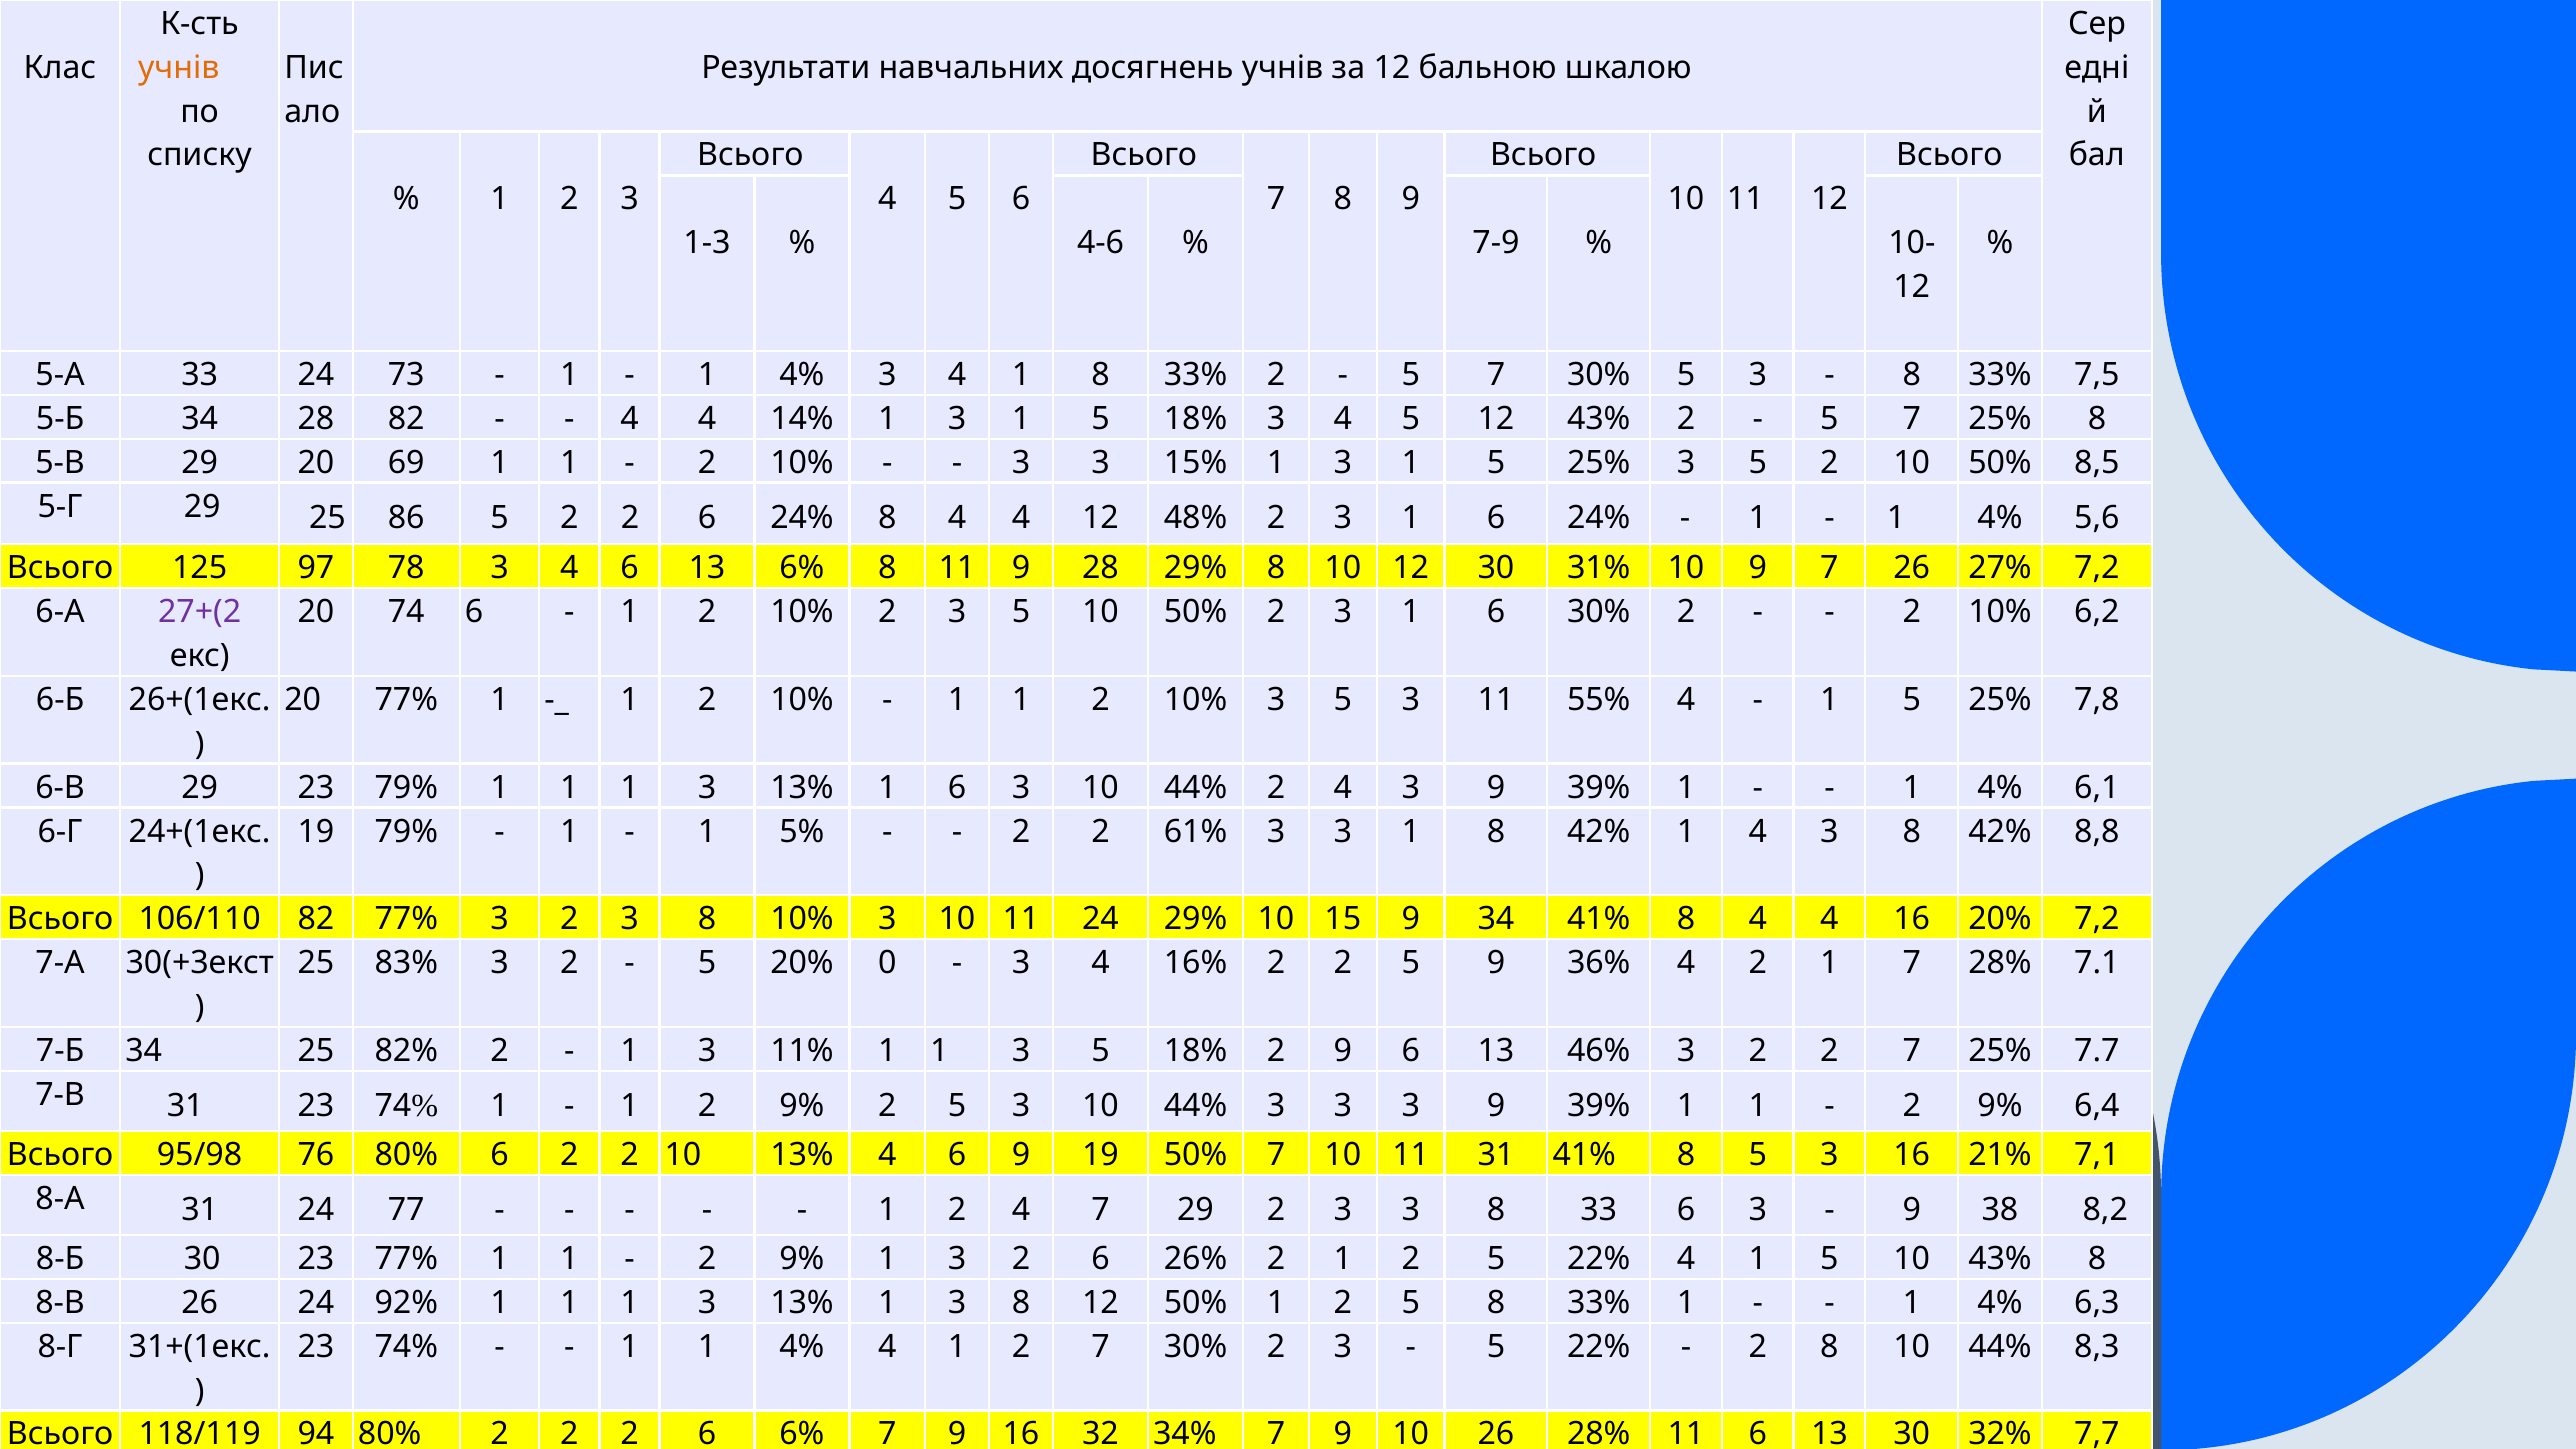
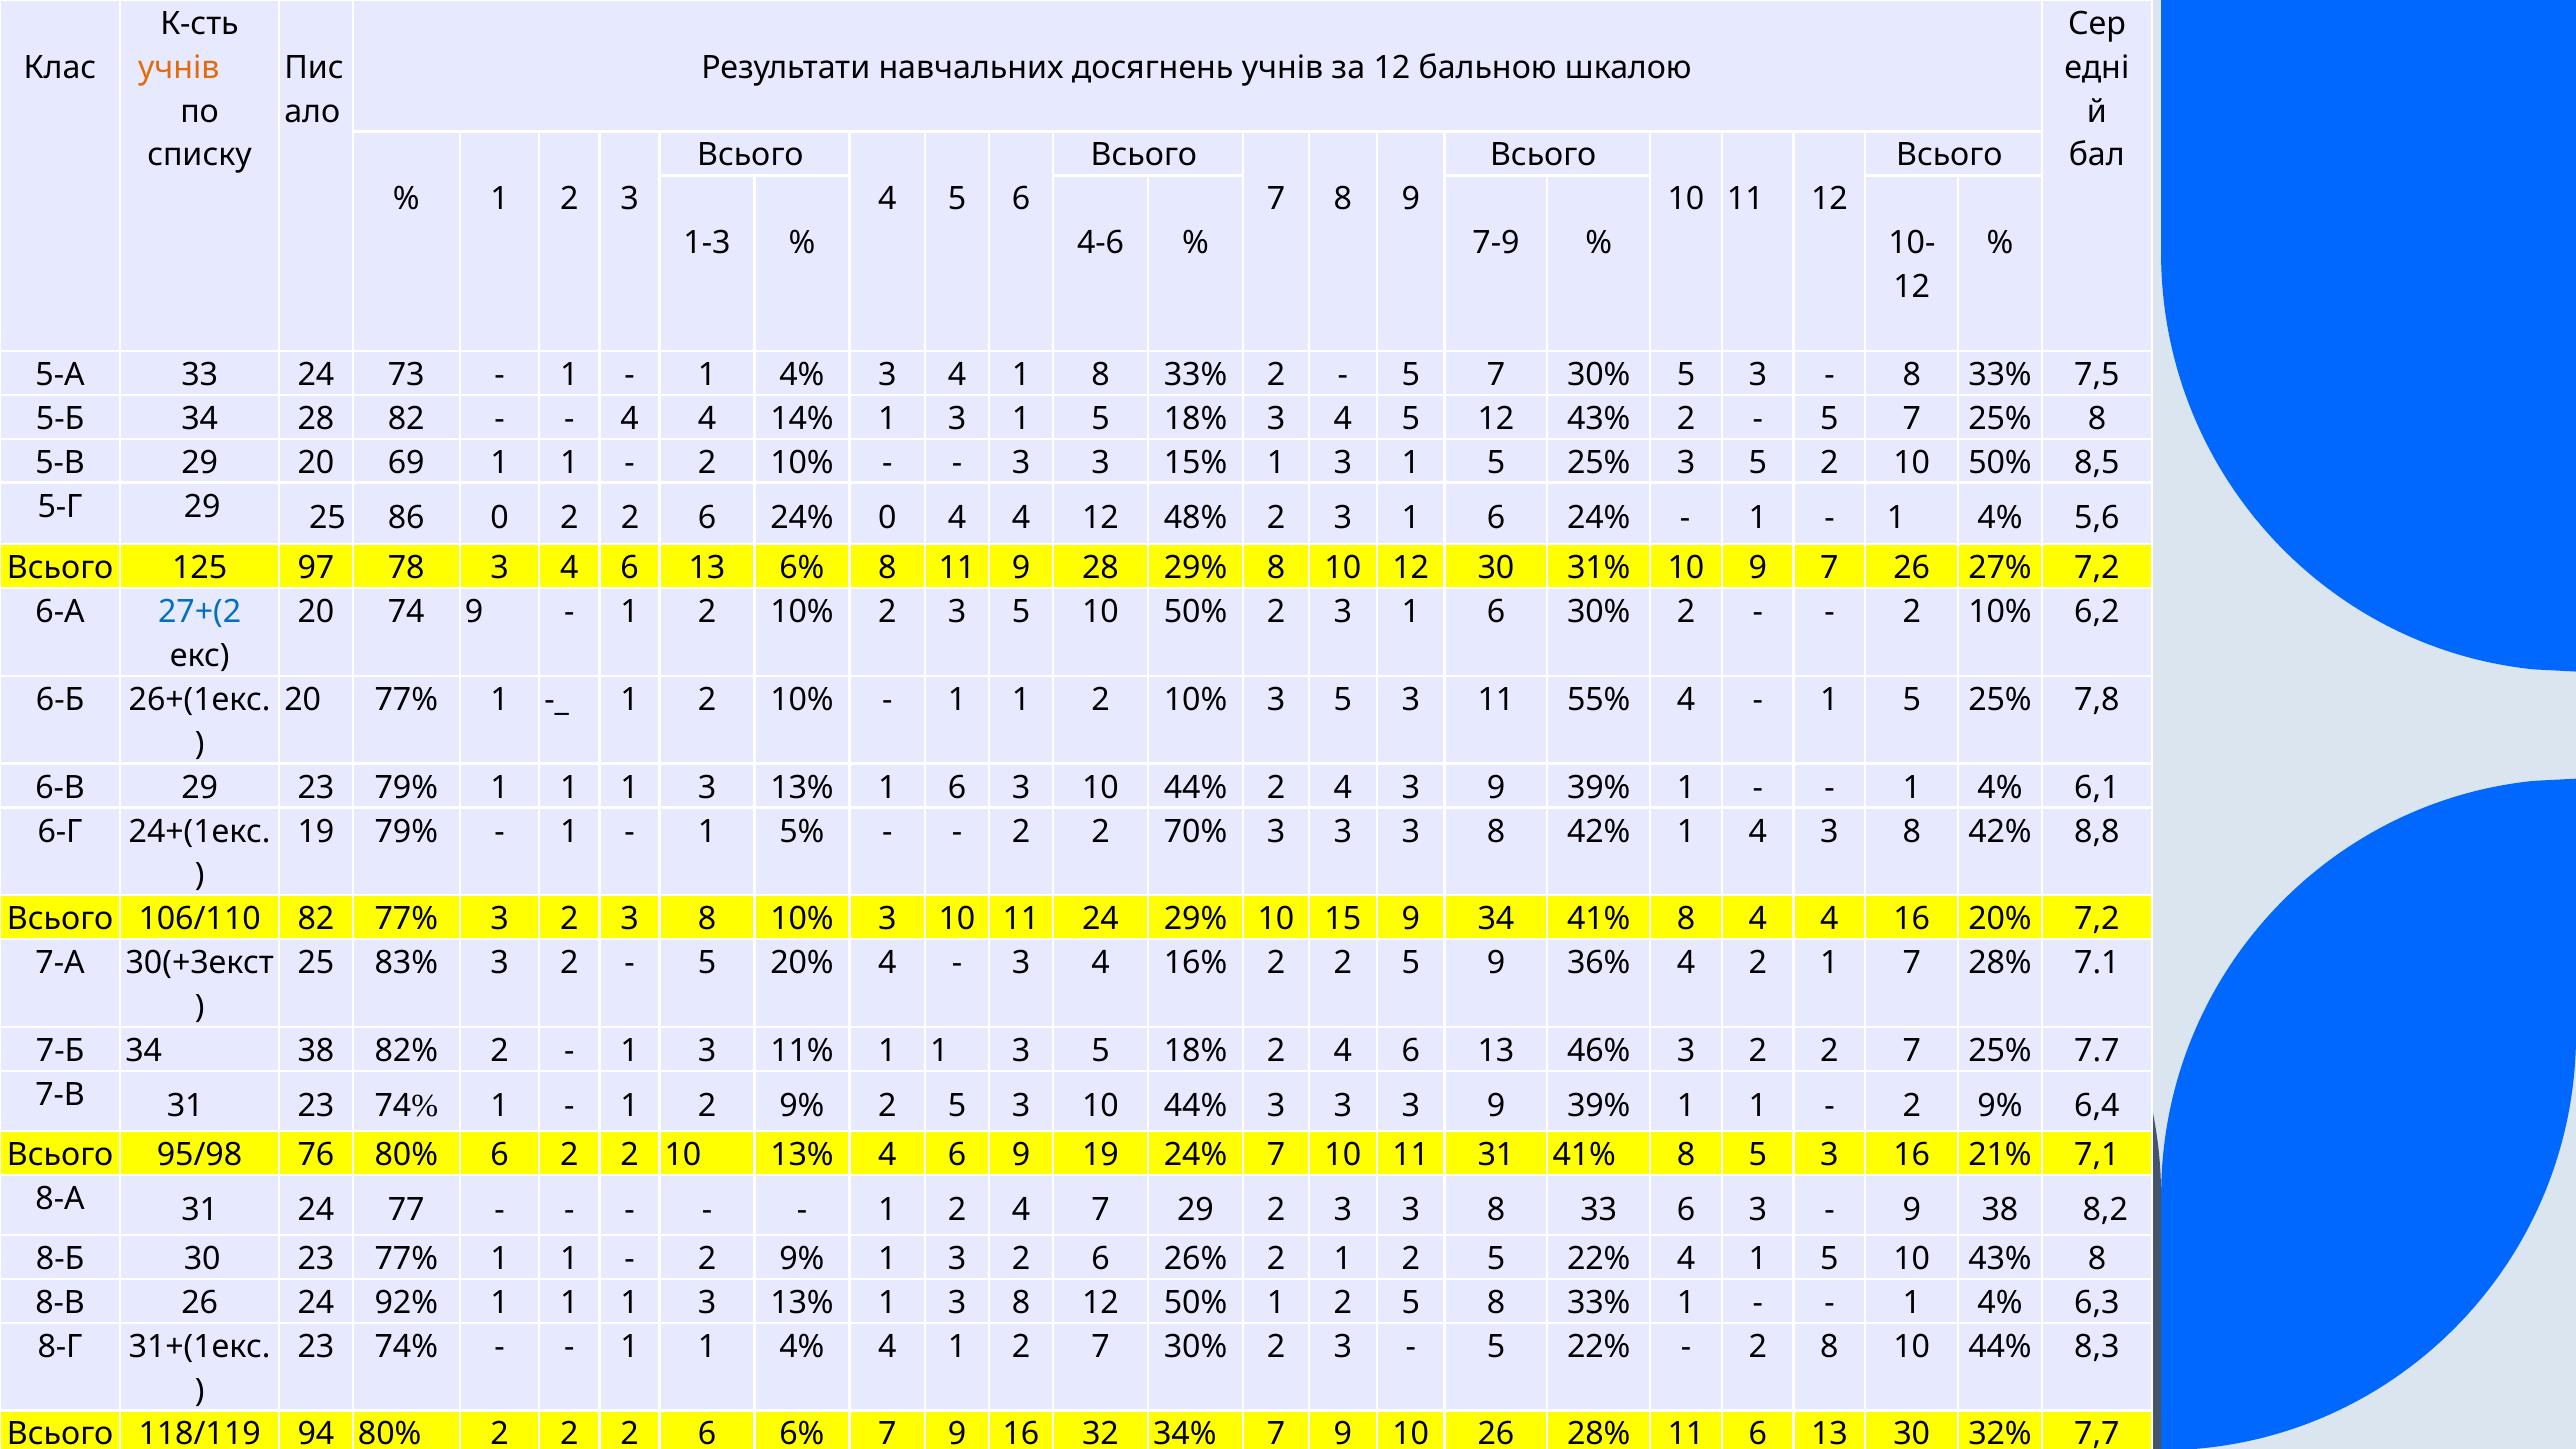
86 5: 5 -> 0
24% 8: 8 -> 0
27+(2 colour: purple -> blue
74 6: 6 -> 9
2 61%: 61% -> 70%
1 at (1411, 831): 1 -> 3
20% 0: 0 -> 4
34 25: 25 -> 38
18% 2 9: 9 -> 4
19 50%: 50% -> 24%
